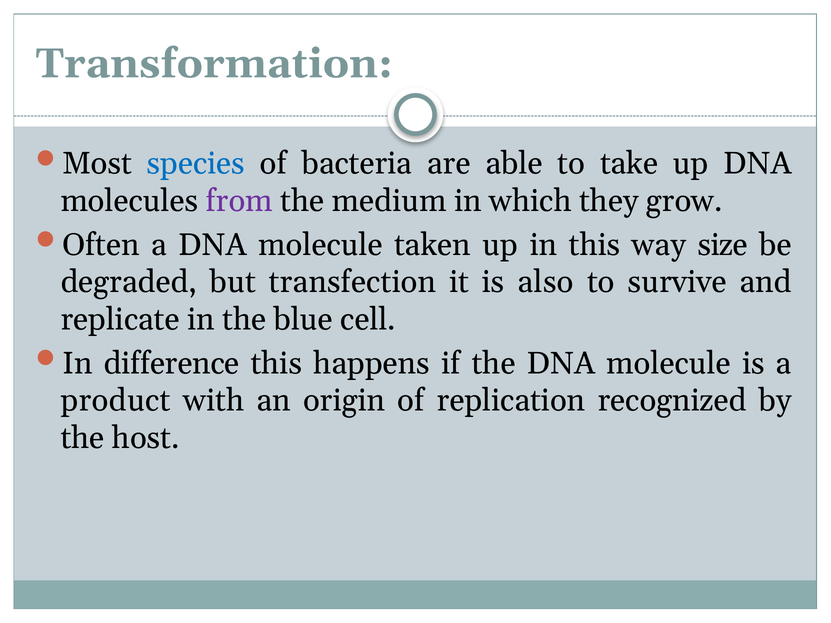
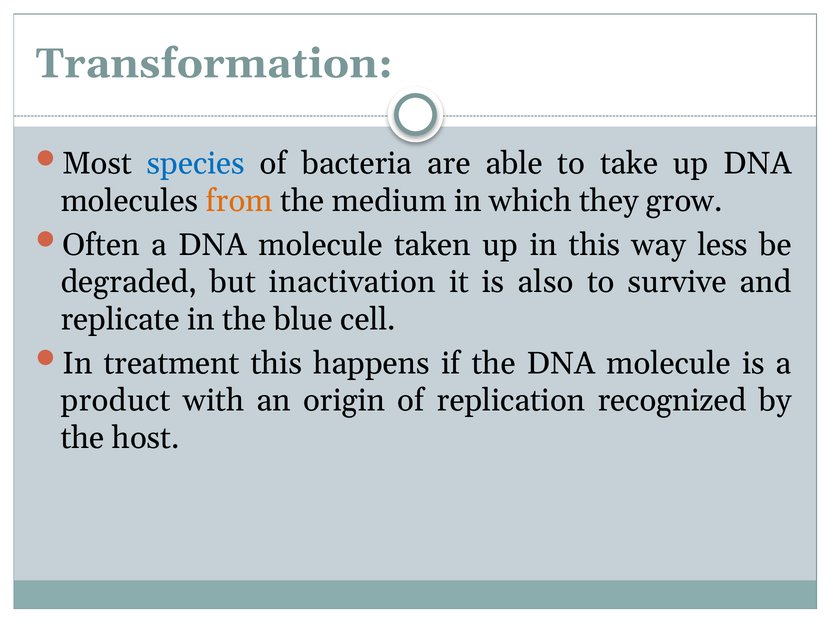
from colour: purple -> orange
size: size -> less
transfection: transfection -> inactivation
difference: difference -> treatment
